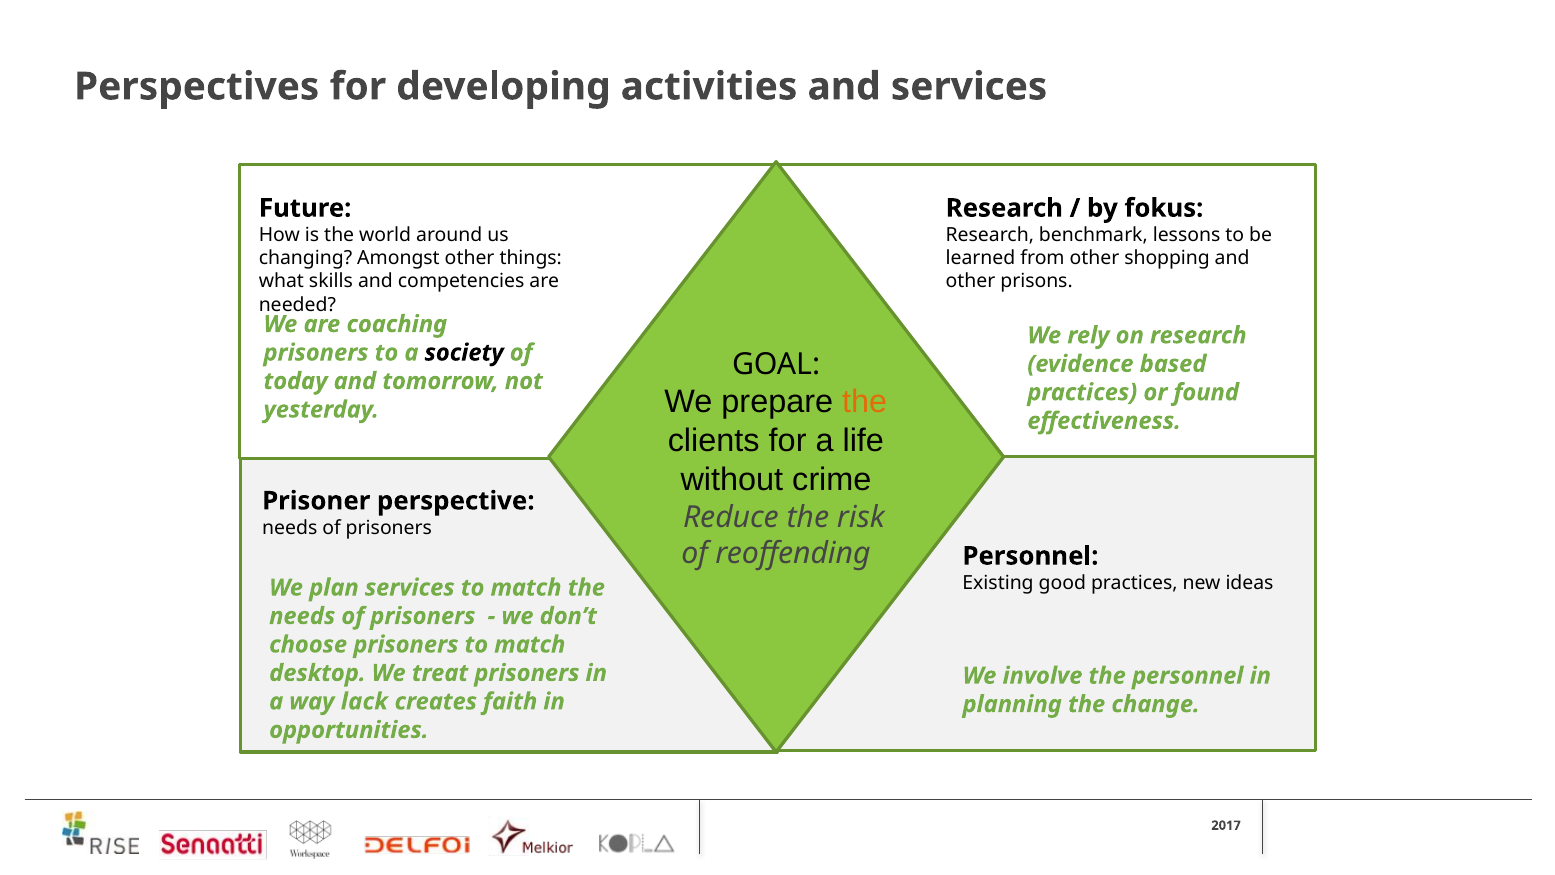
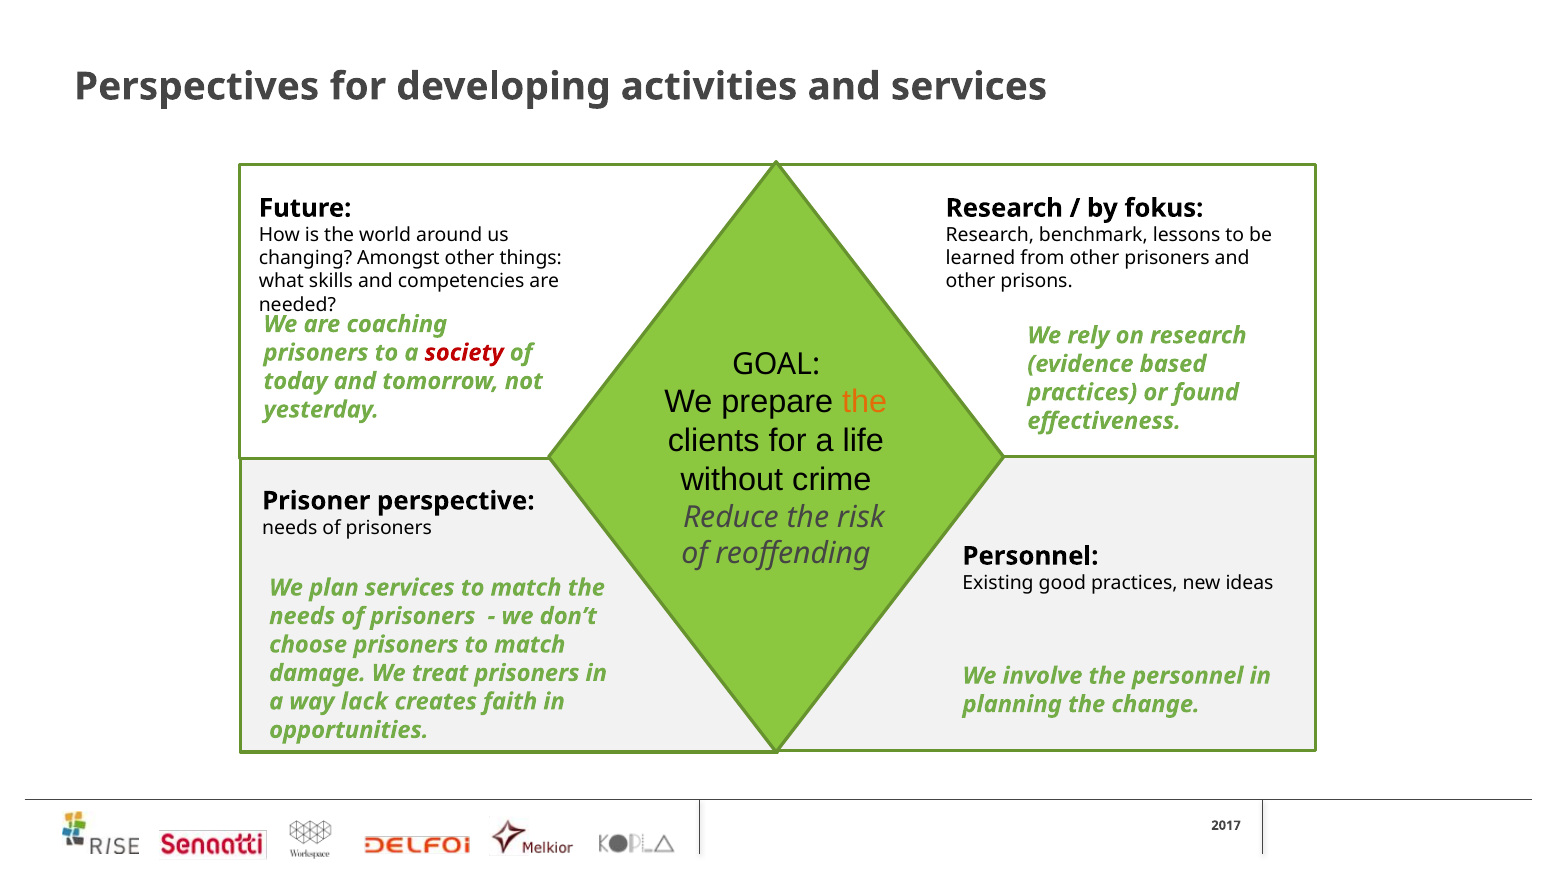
other shopping: shopping -> prisoners
society colour: black -> red
desktop: desktop -> damage
